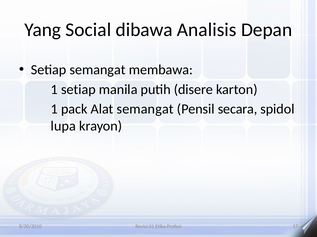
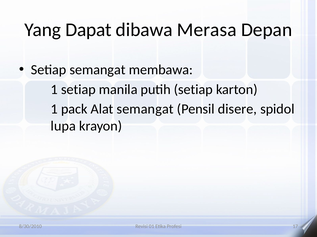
Social: Social -> Dapat
Analisis: Analisis -> Merasa
putih disere: disere -> setiap
secara: secara -> disere
